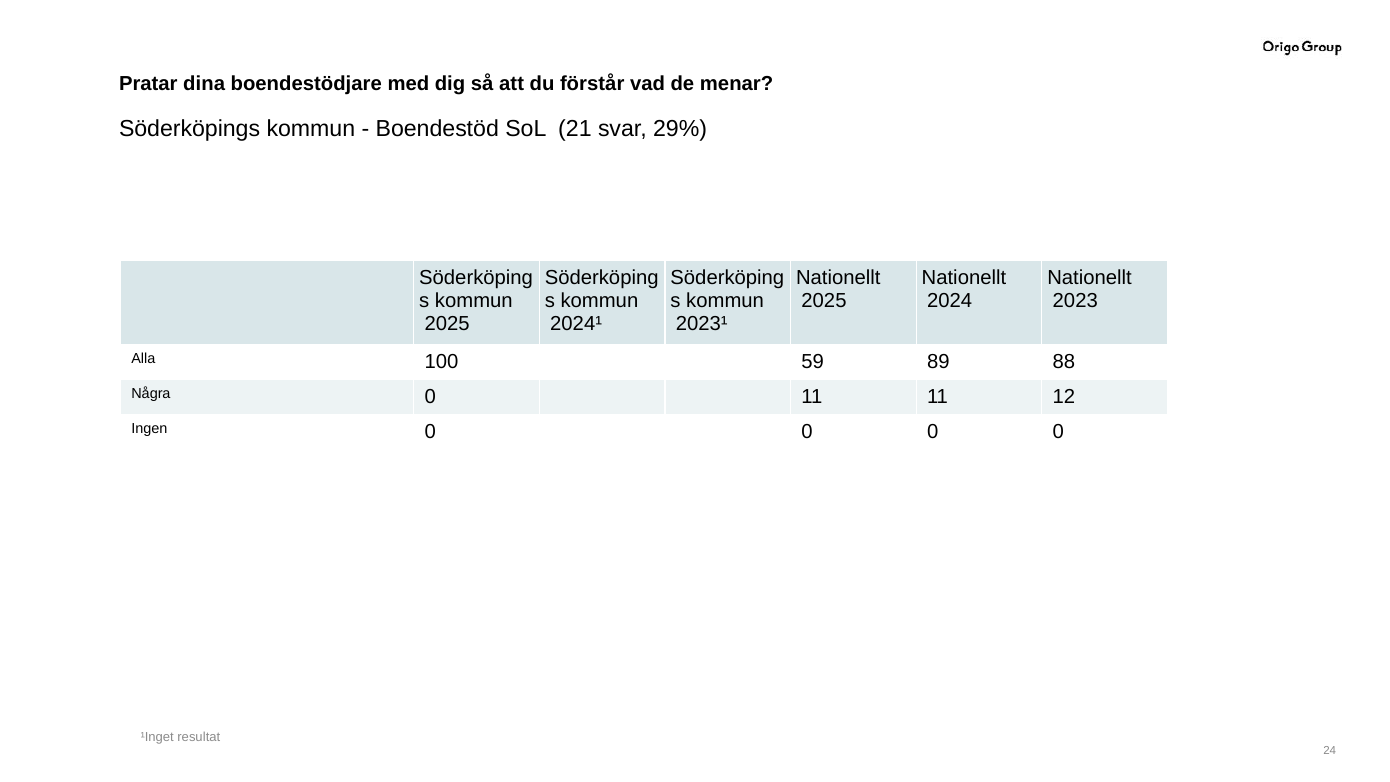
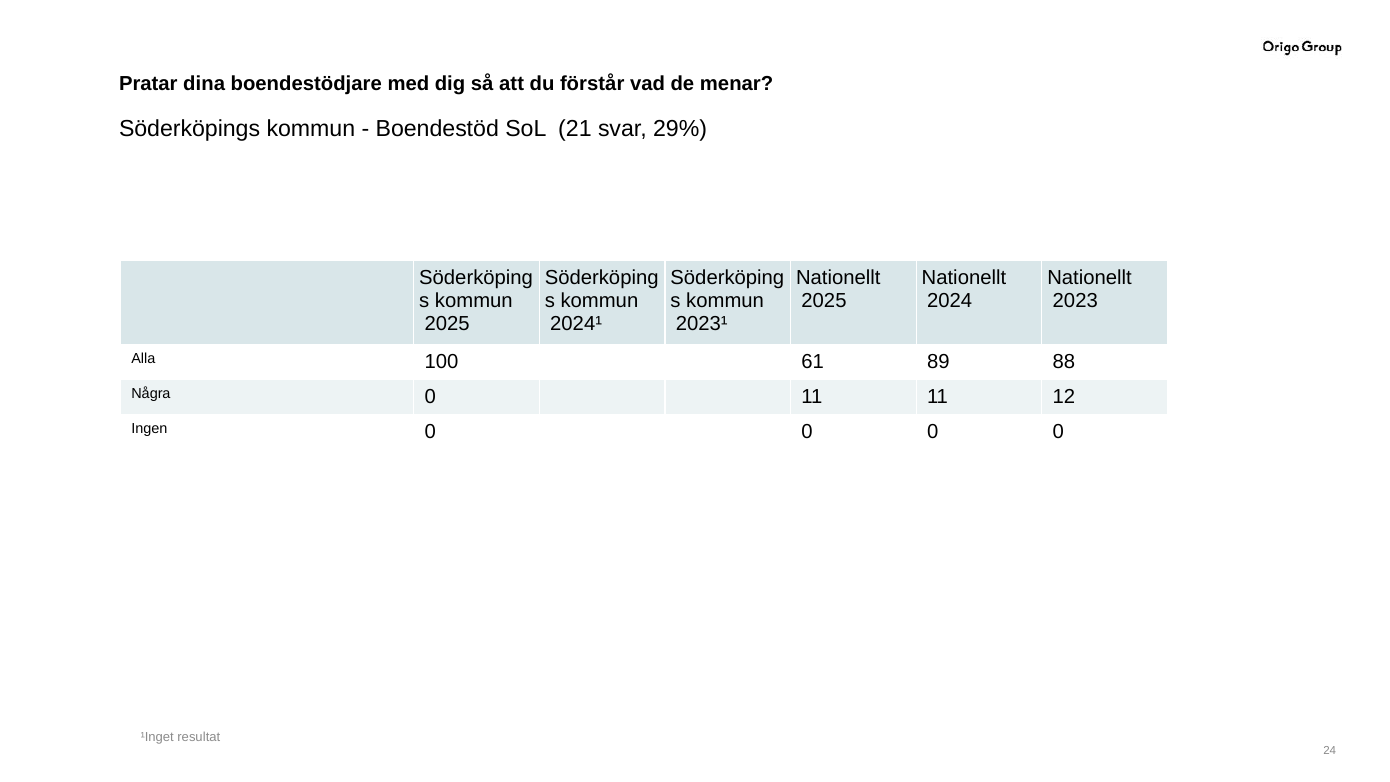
59: 59 -> 61
